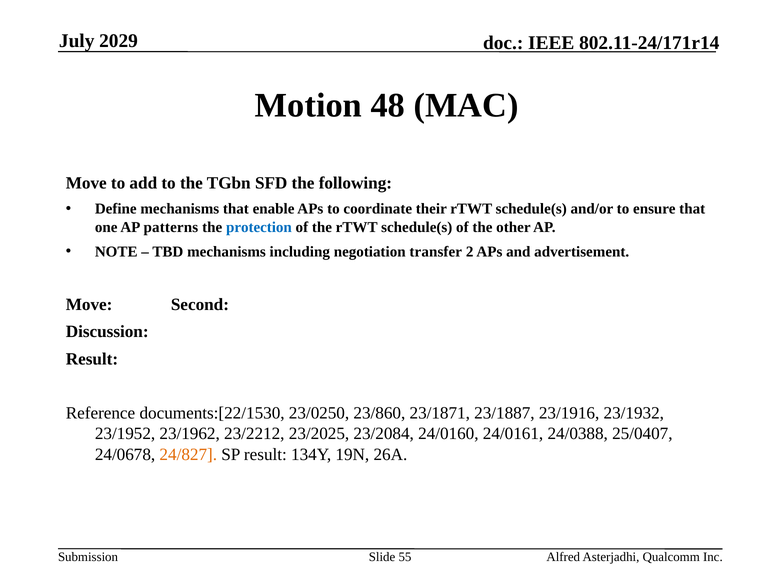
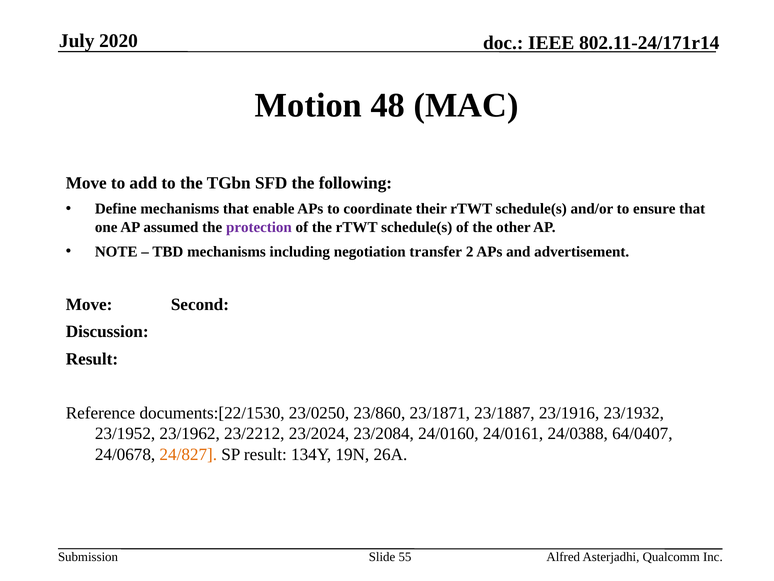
2029: 2029 -> 2020
patterns: patterns -> assumed
protection colour: blue -> purple
23/2025: 23/2025 -> 23/2024
25/0407: 25/0407 -> 64/0407
